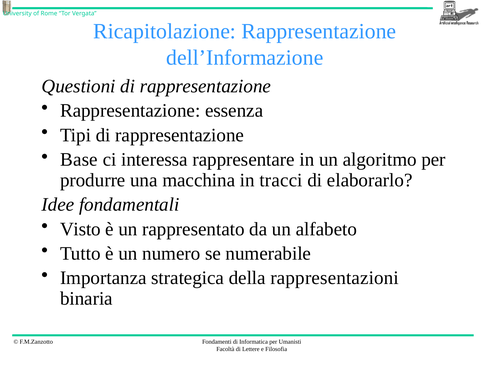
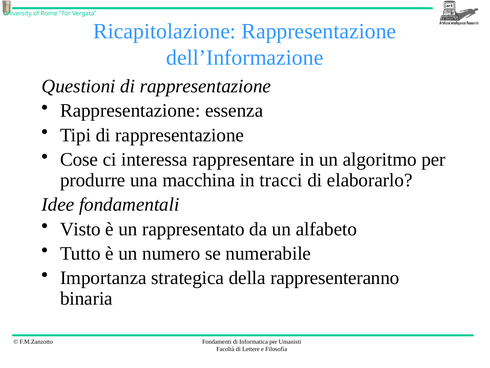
Base: Base -> Cose
rappresentazioni: rappresentazioni -> rappresenteranno
